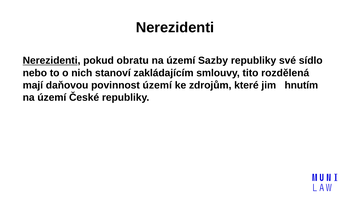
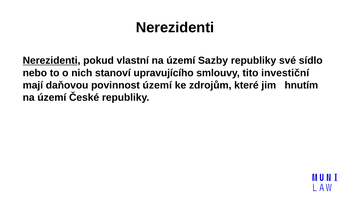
obratu: obratu -> vlastní
zakládajícím: zakládajícím -> upravujícího
rozdělená: rozdělená -> investiční
